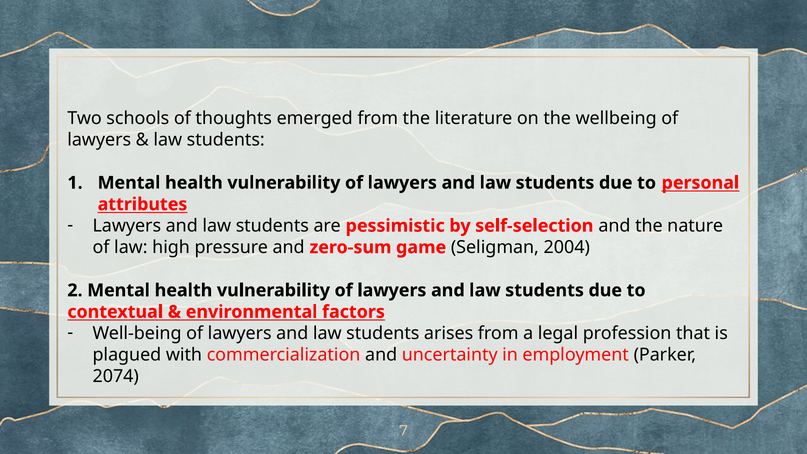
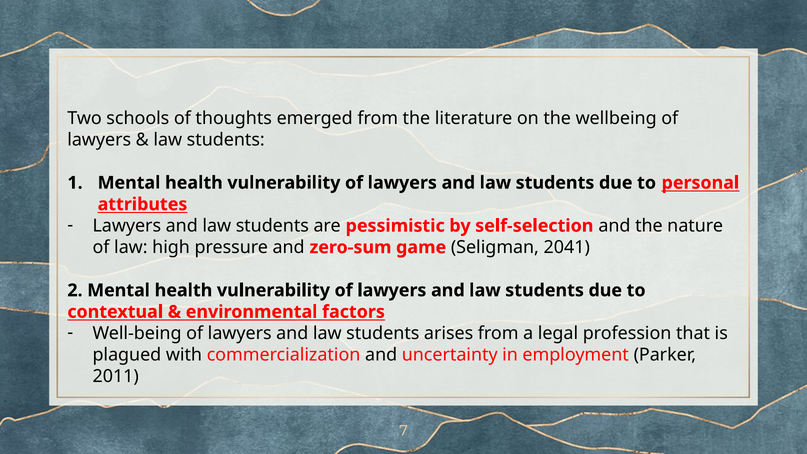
2004: 2004 -> 2041
2074: 2074 -> 2011
